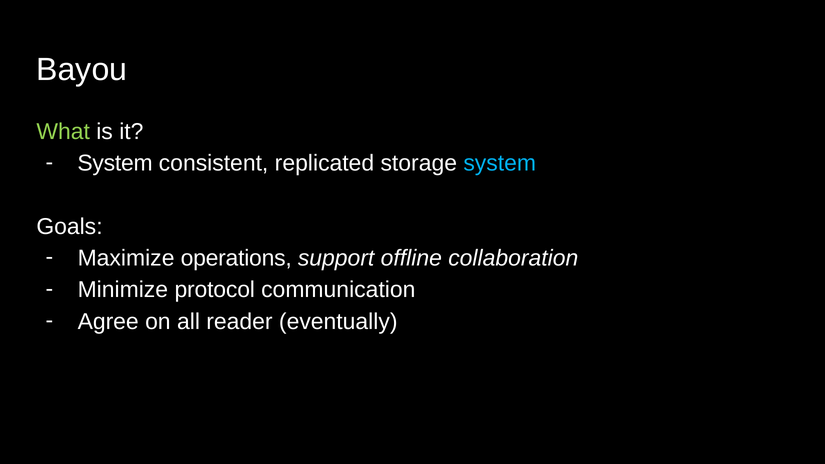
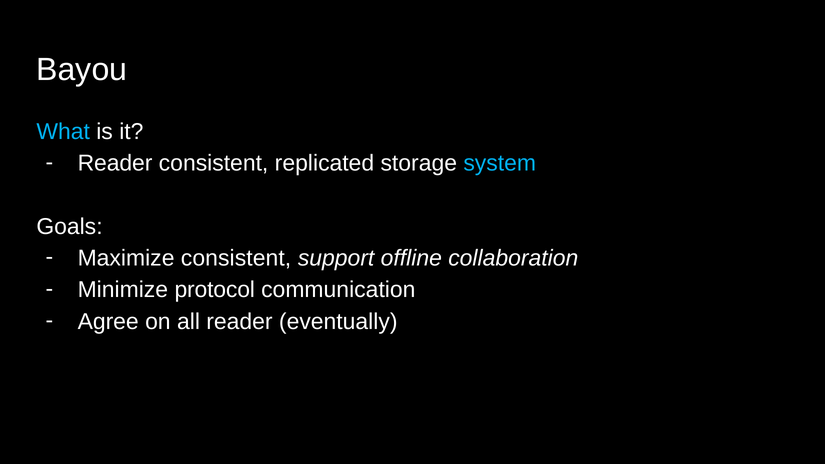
What colour: light green -> light blue
System at (115, 163): System -> Reader
Maximize operations: operations -> consistent
